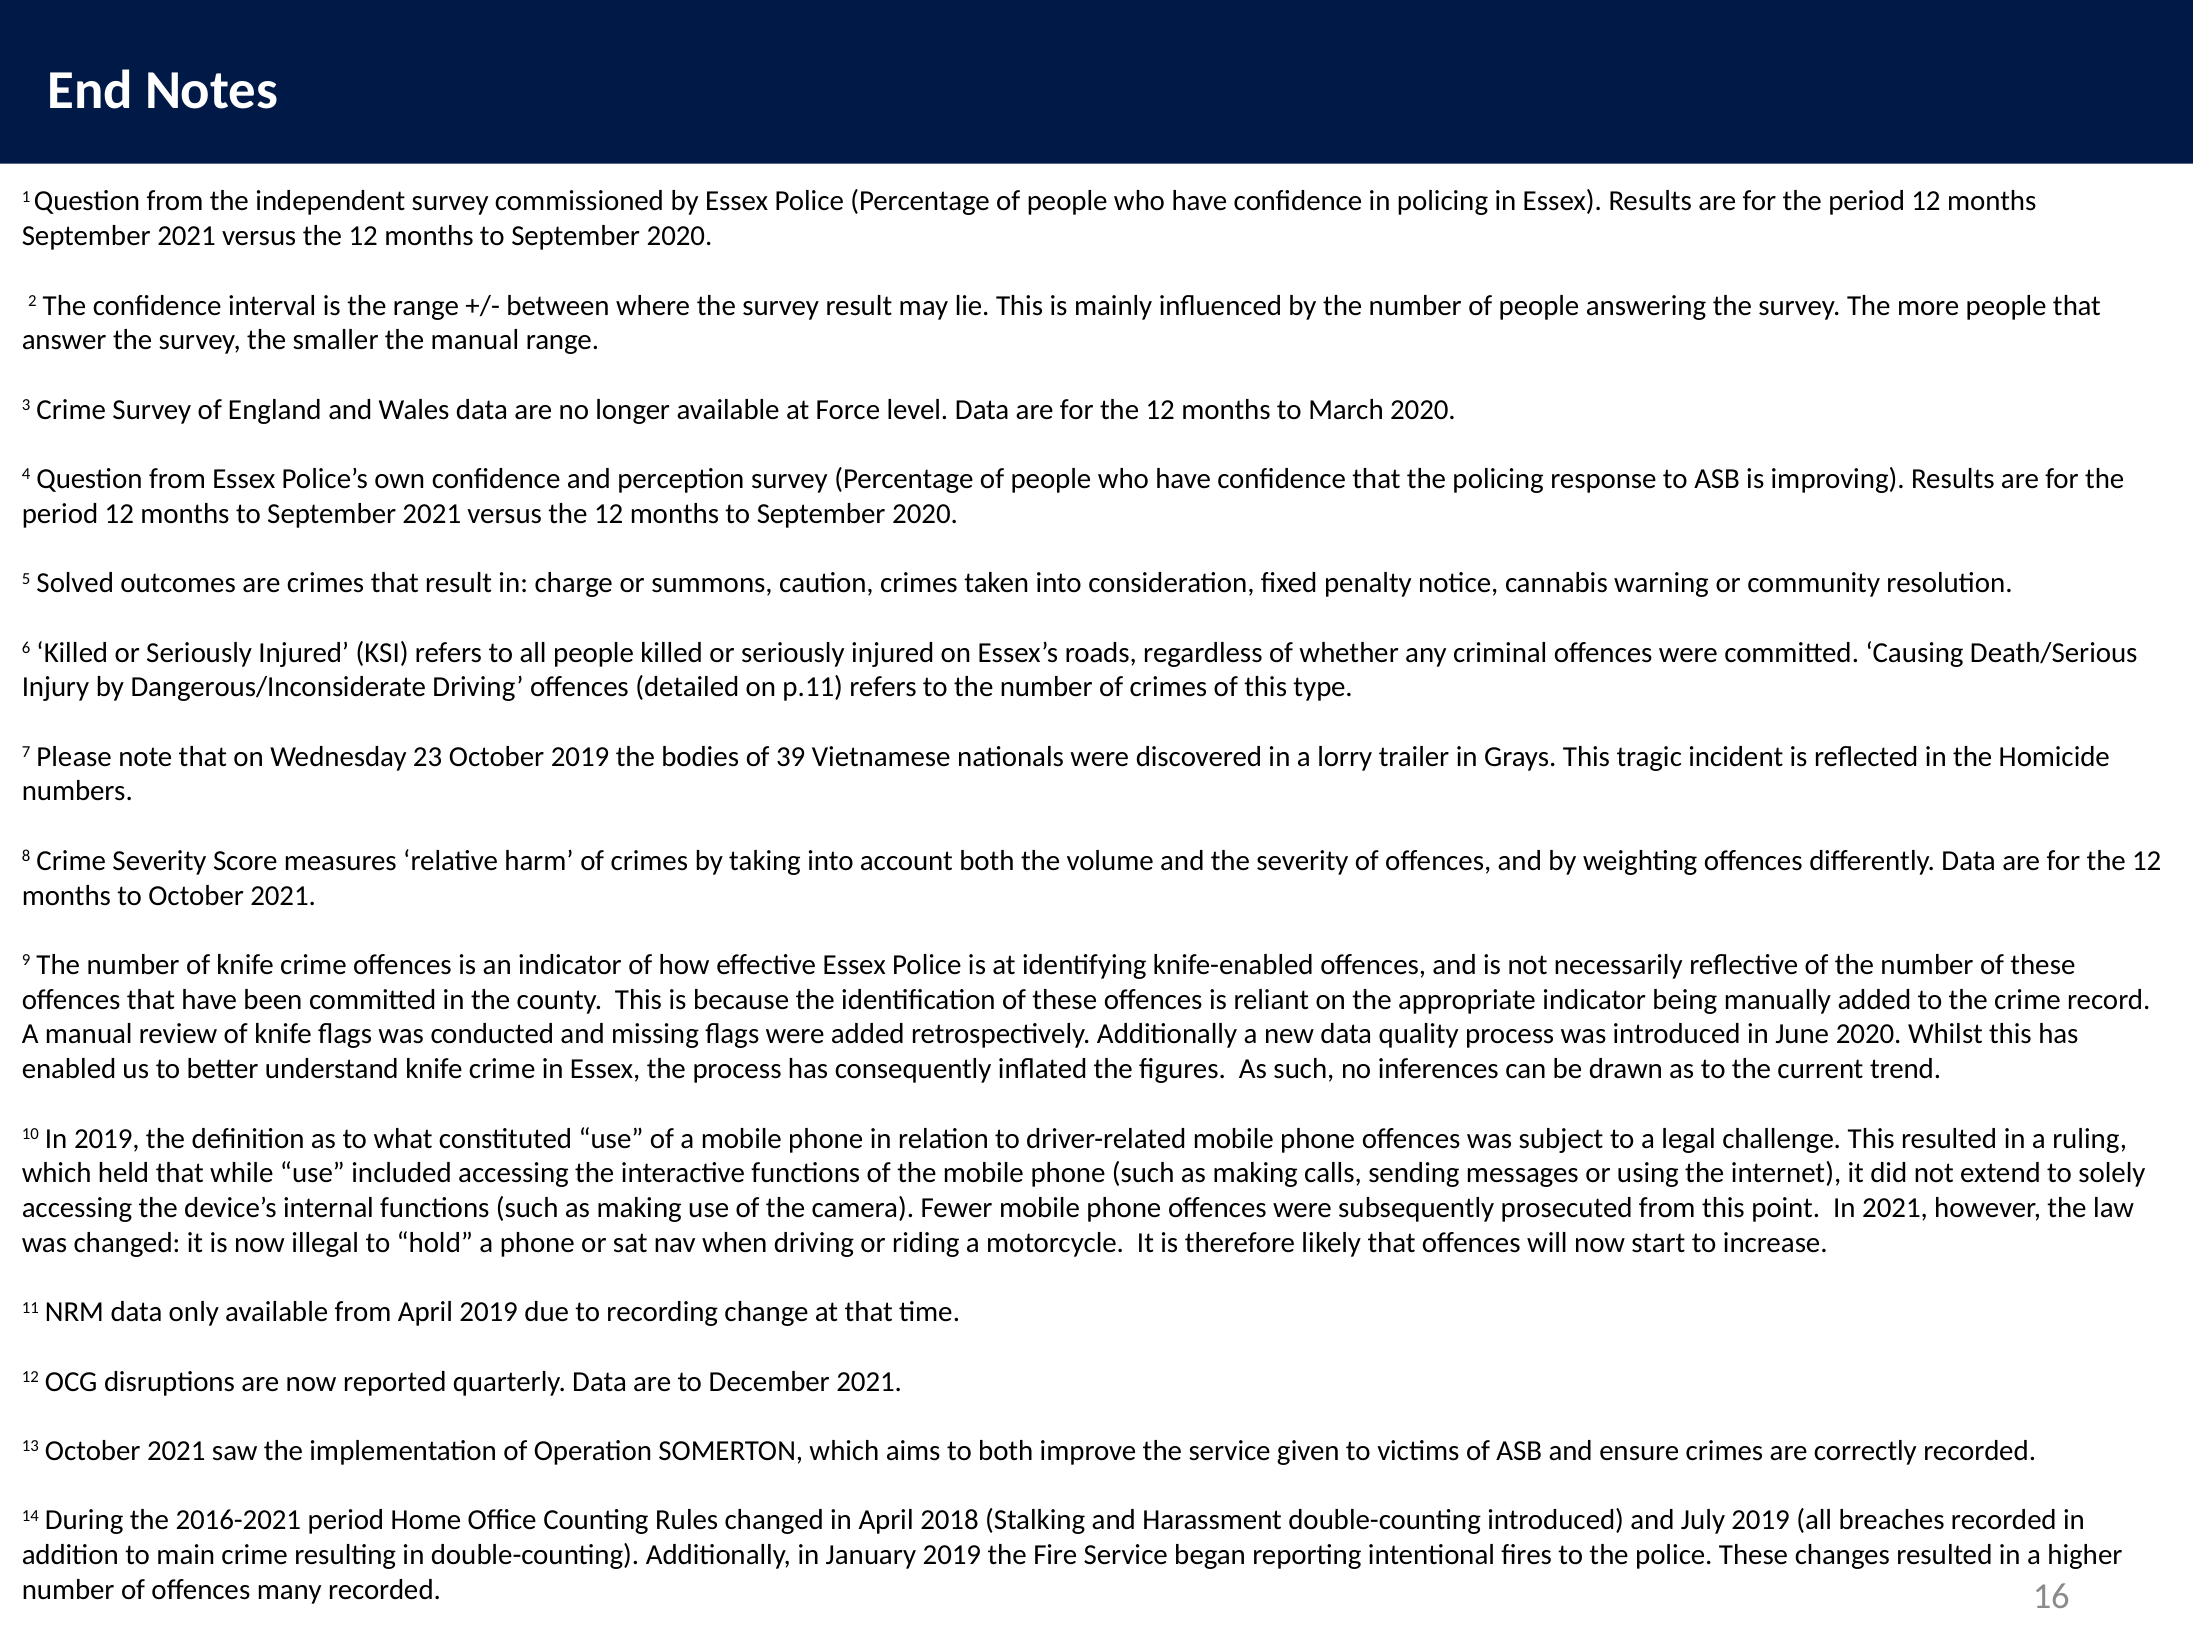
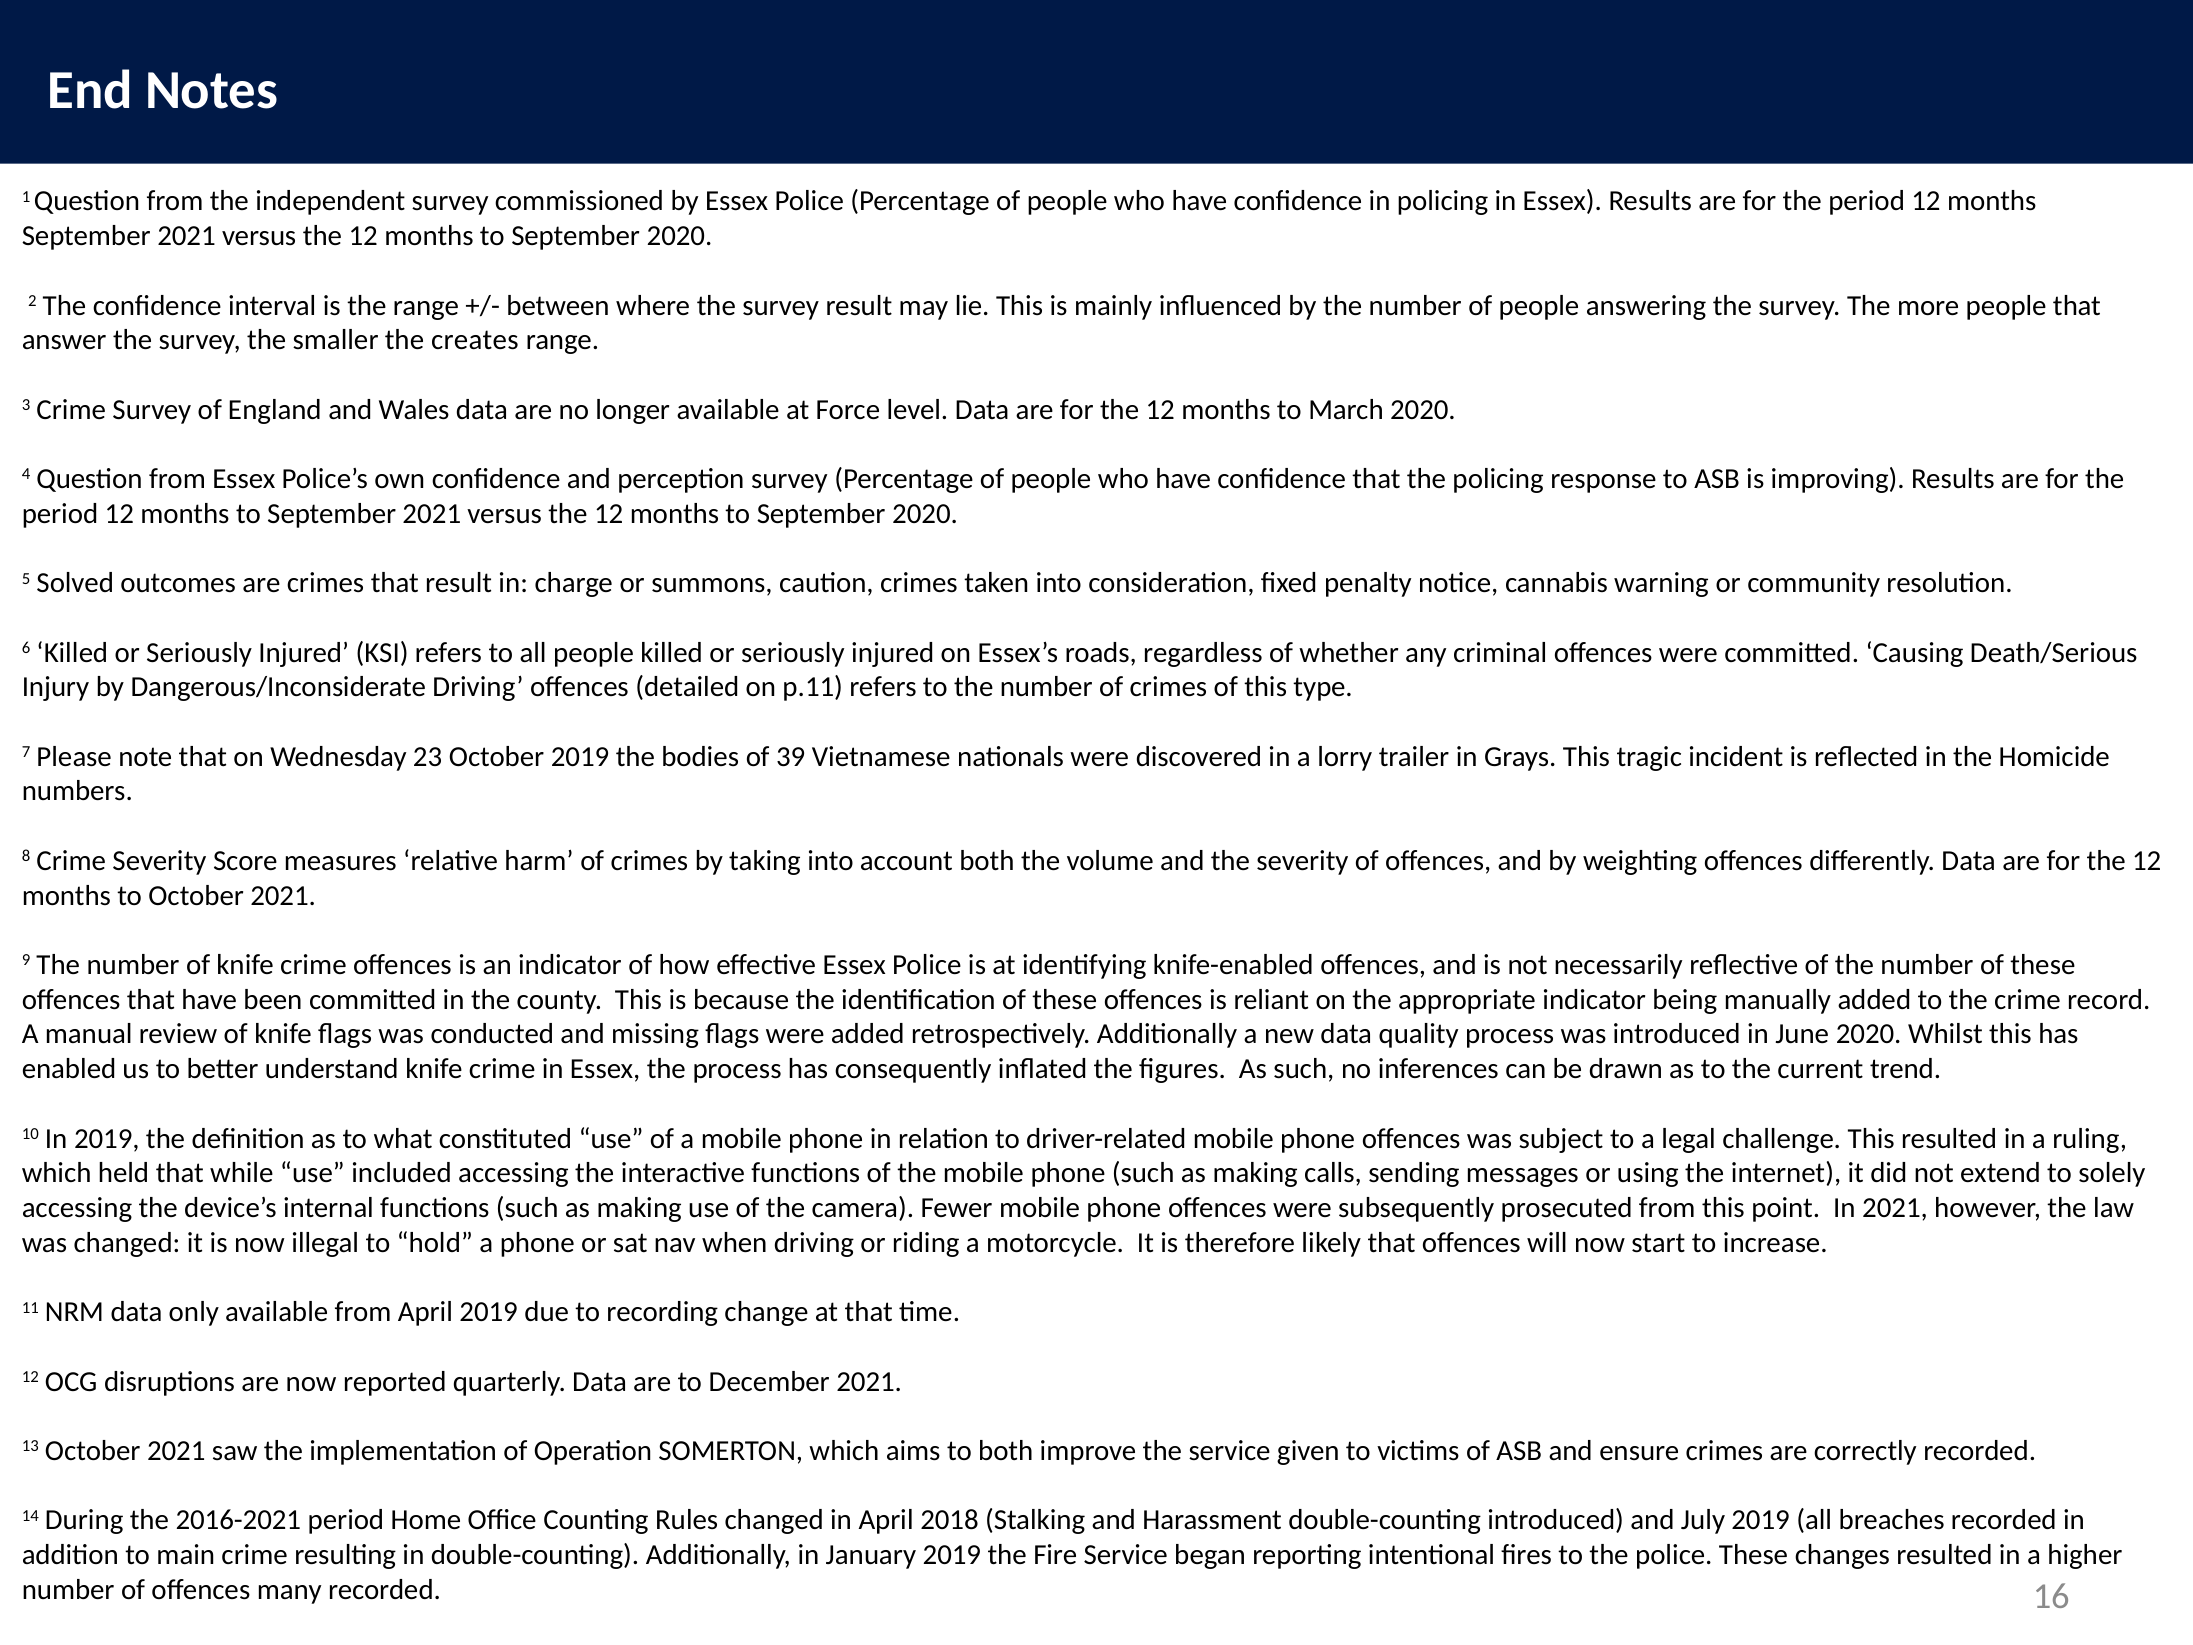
the manual: manual -> creates
